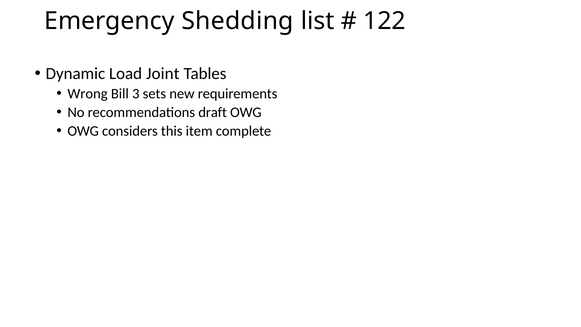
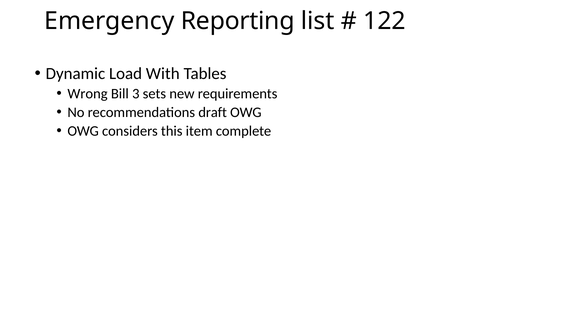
Shedding: Shedding -> Reporting
Joint: Joint -> With
